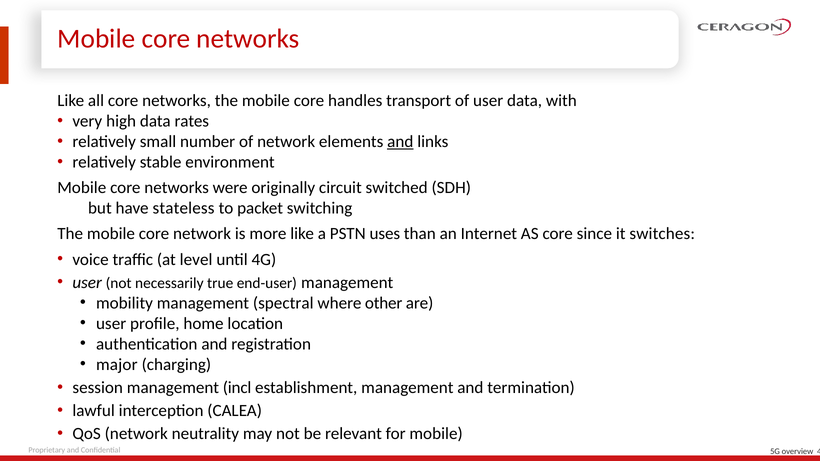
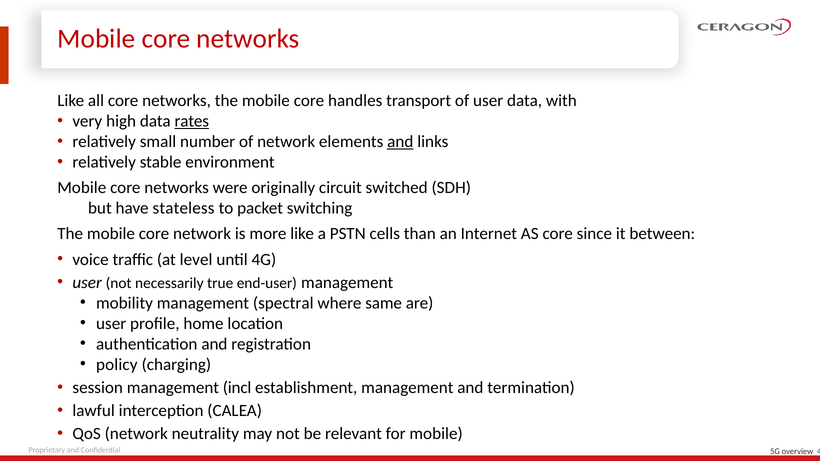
rates underline: none -> present
uses: uses -> cells
switches: switches -> between
other: other -> same
major: major -> policy
